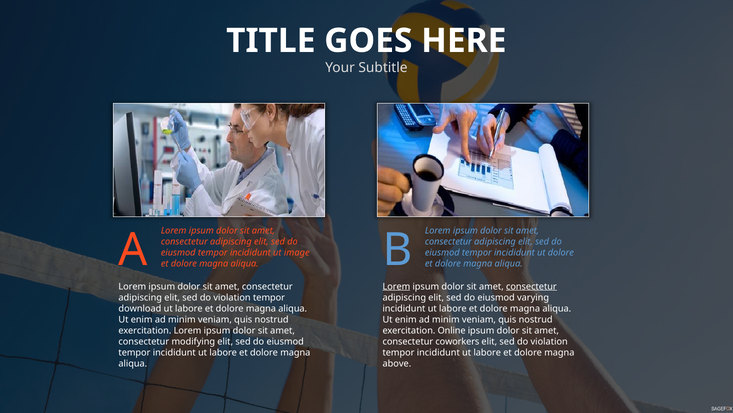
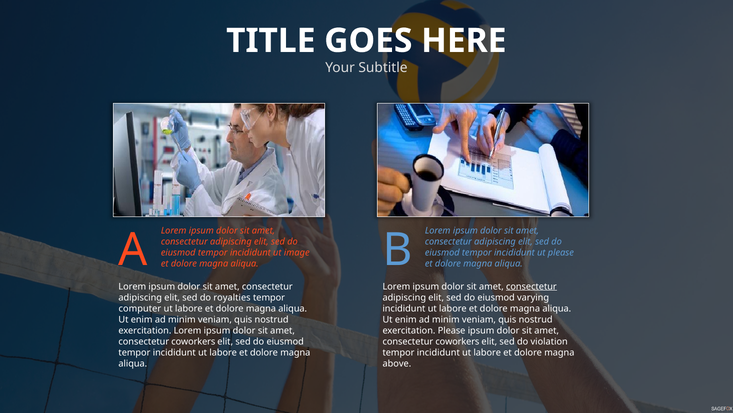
ut dolore: dolore -> please
Lorem at (396, 286) underline: present -> none
violation at (232, 297): violation -> royalties
download: download -> computer
exercitation Online: Online -> Please
modifying at (193, 341): modifying -> coworkers
